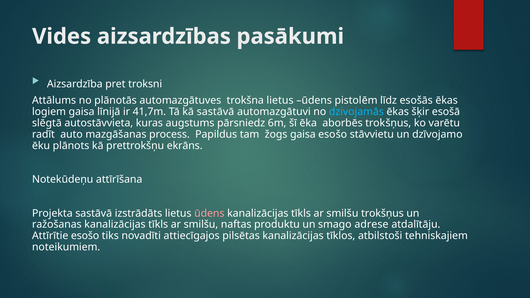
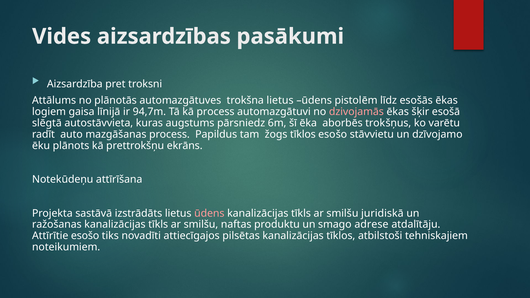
41,7m: 41,7m -> 94,7m
kā sastāvā: sastāvā -> process
dzivojamās colour: light blue -> pink
žogs gaisa: gaisa -> tīklos
smilšu trokšņus: trokšņus -> juridiskā
